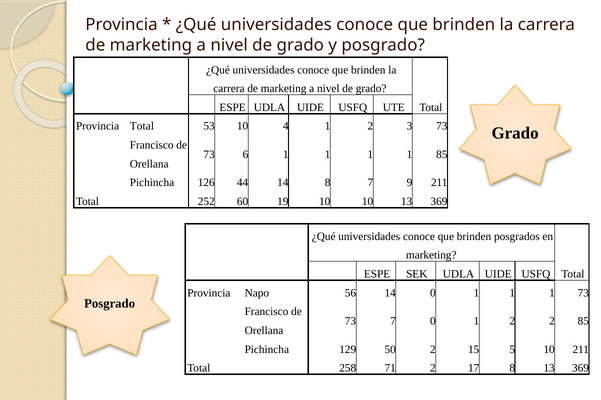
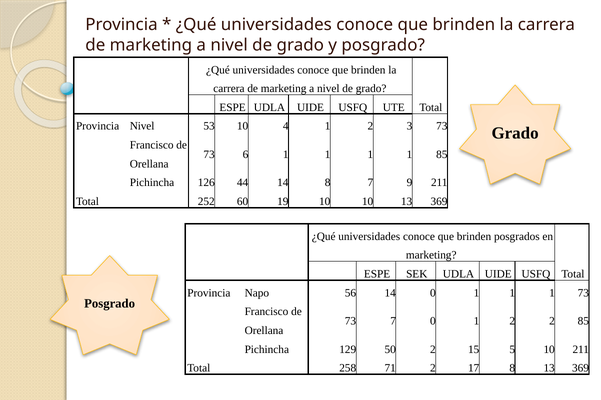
Provincia Total: Total -> Nivel
